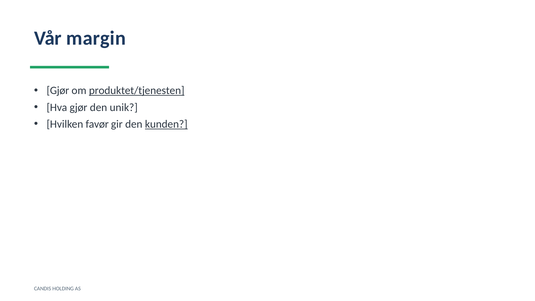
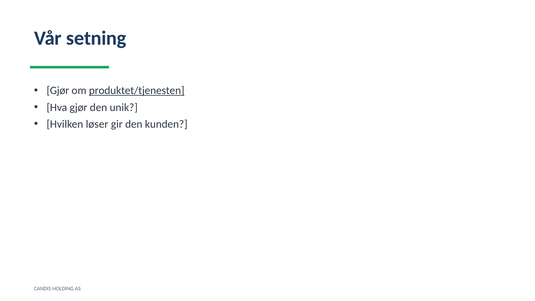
margin: margin -> setning
favør: favør -> løser
kunden underline: present -> none
